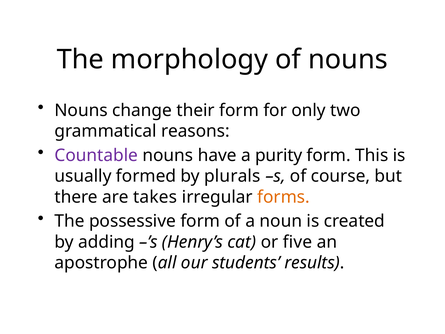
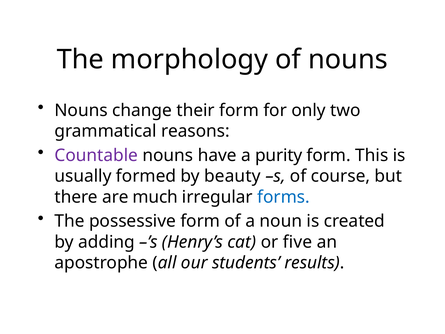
plurals: plurals -> beauty
takes: takes -> much
forms colour: orange -> blue
